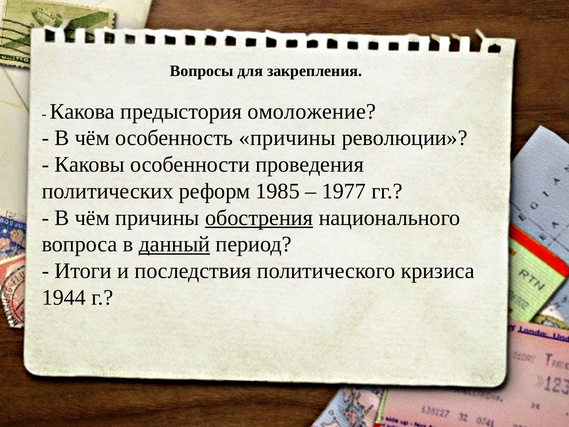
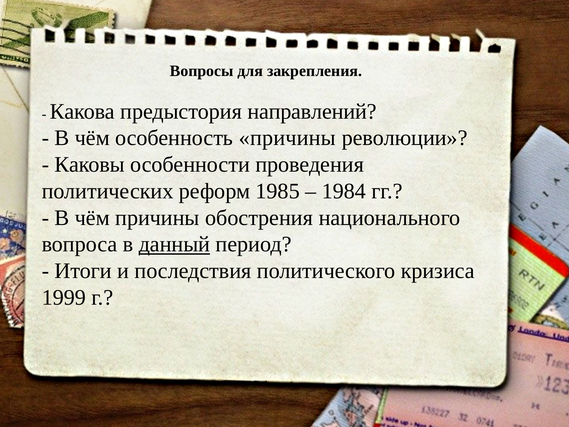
омоложение: омоложение -> направлений
1977: 1977 -> 1984
обострения underline: present -> none
1944: 1944 -> 1999
